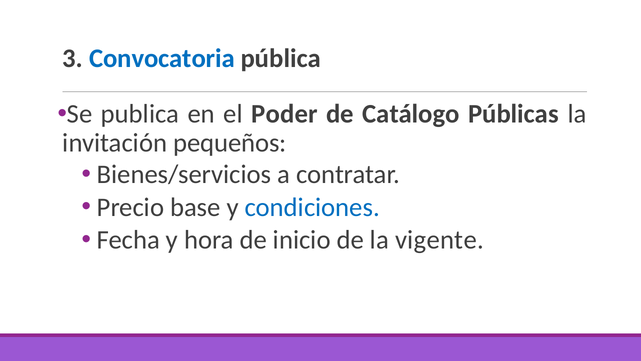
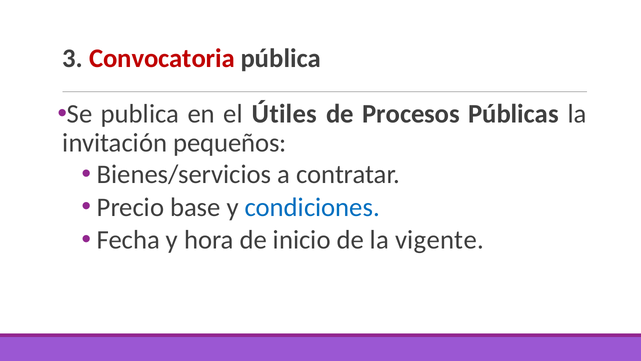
Convocatoria colour: blue -> red
Poder: Poder -> Útiles
Catálogo: Catálogo -> Procesos
